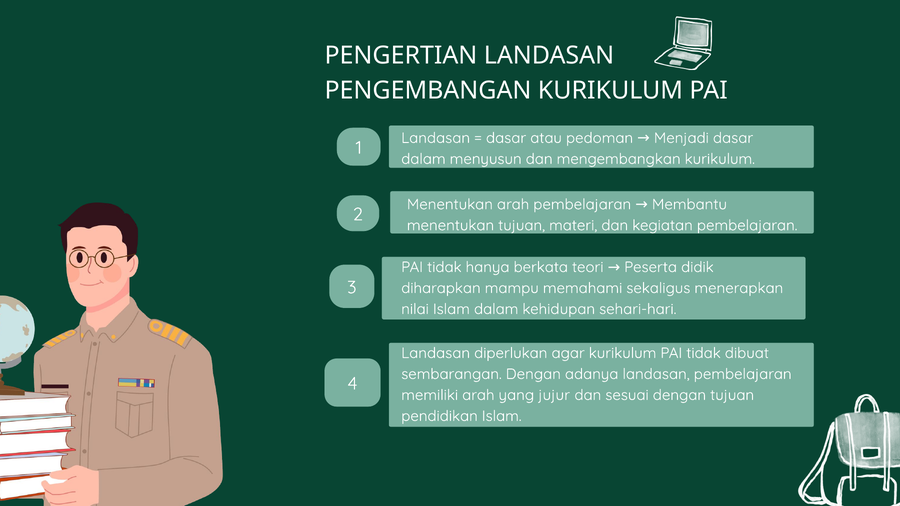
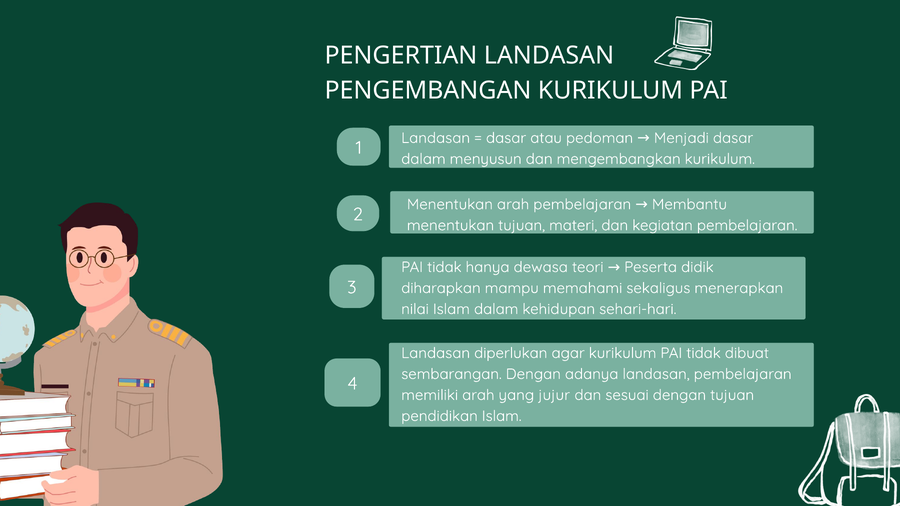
berkata: berkata -> dewasa
